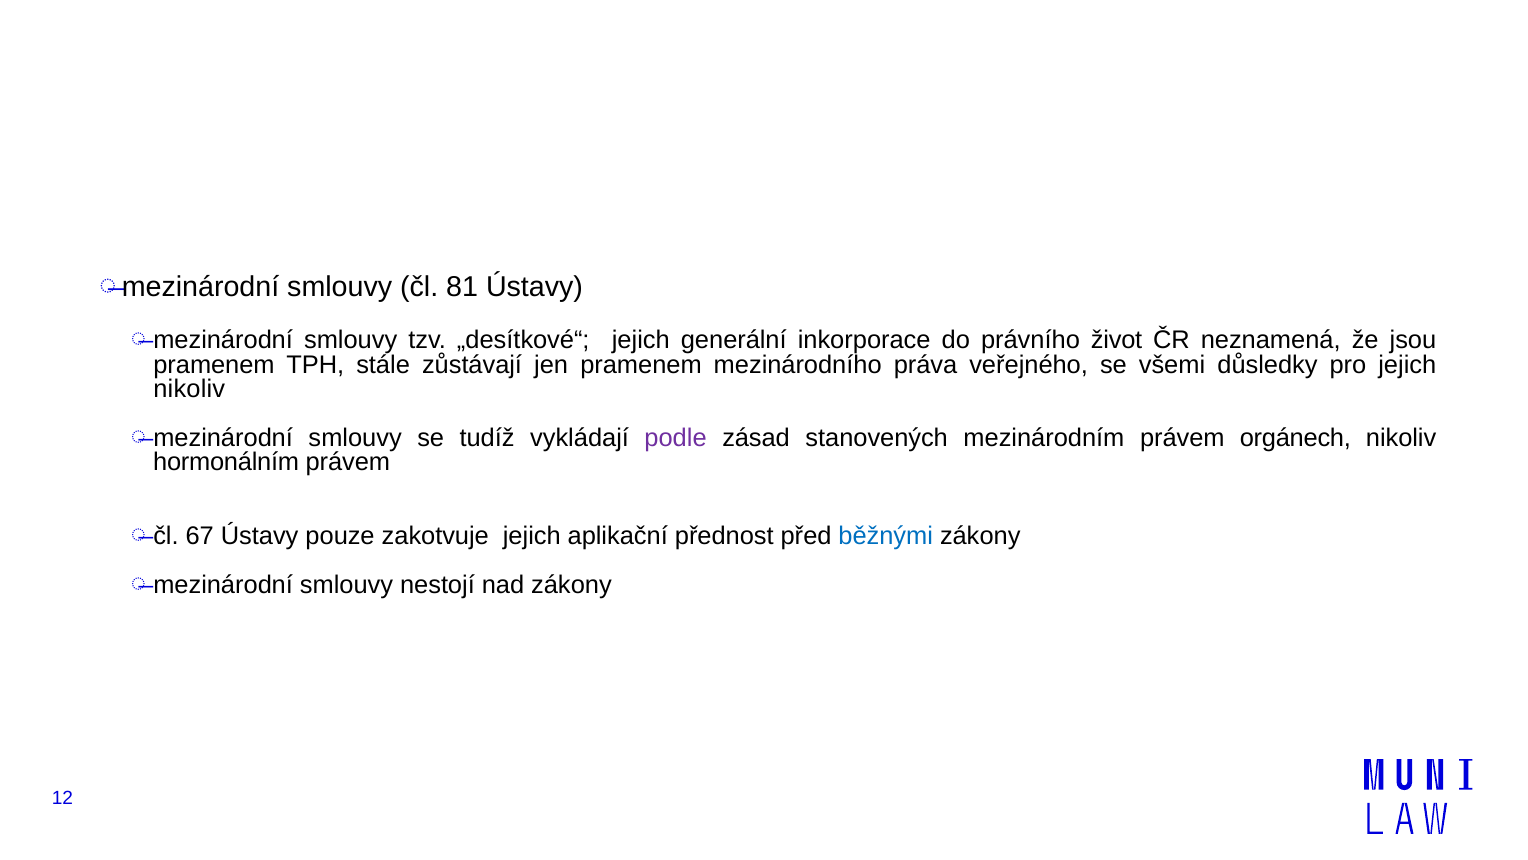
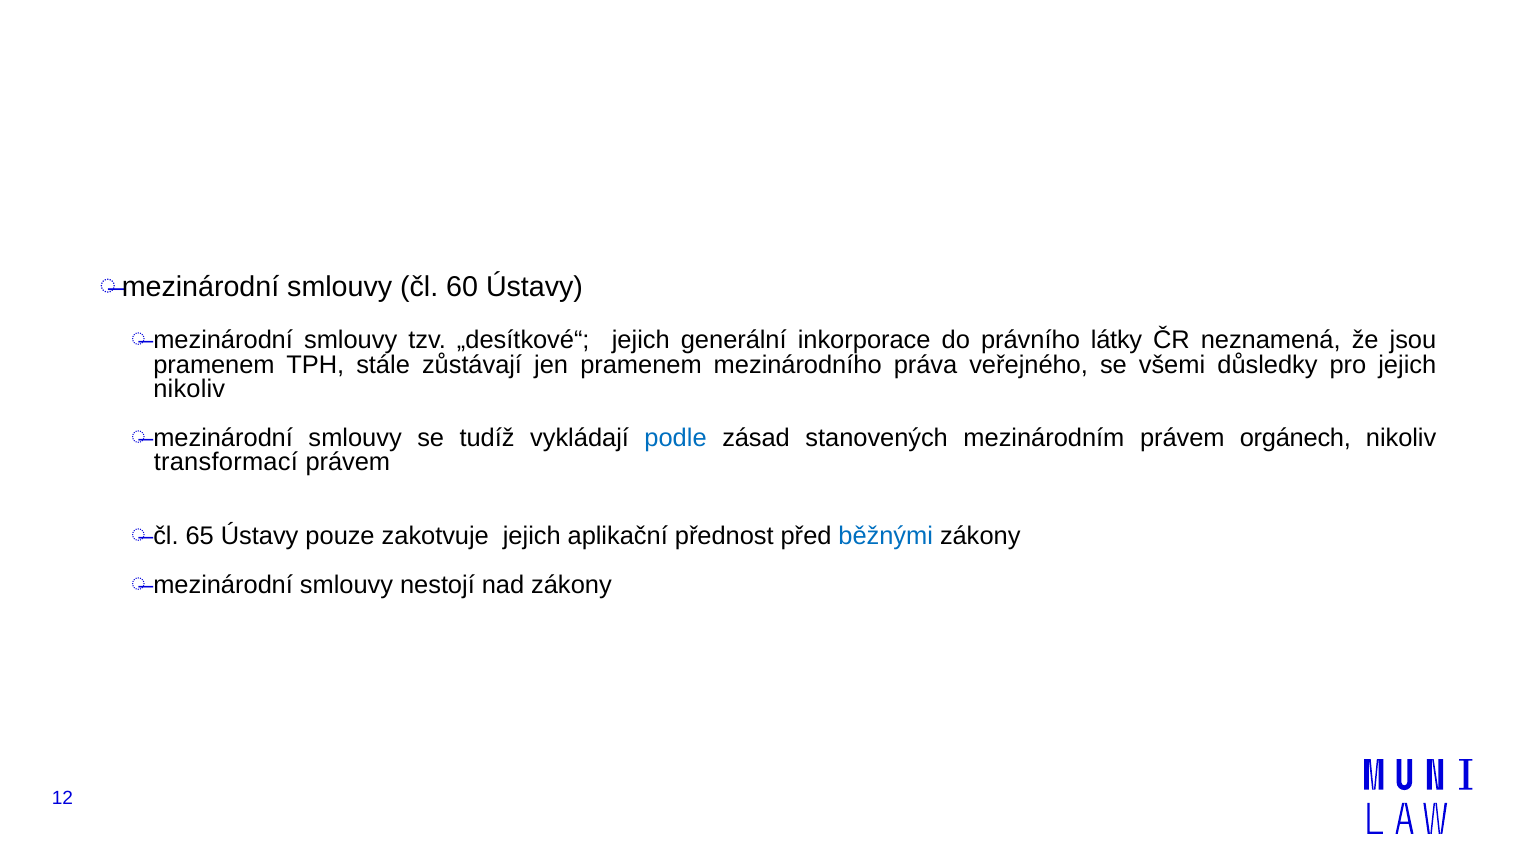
81: 81 -> 60
život: život -> látky
podle colour: purple -> blue
hormonálním: hormonálním -> transformací
67: 67 -> 65
